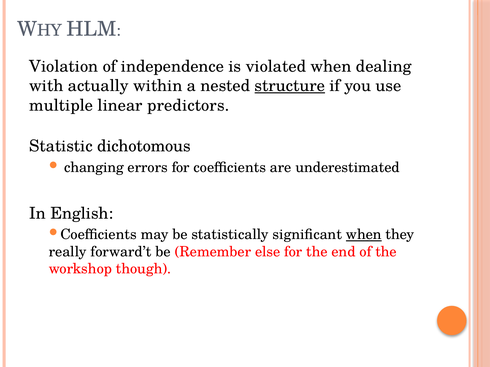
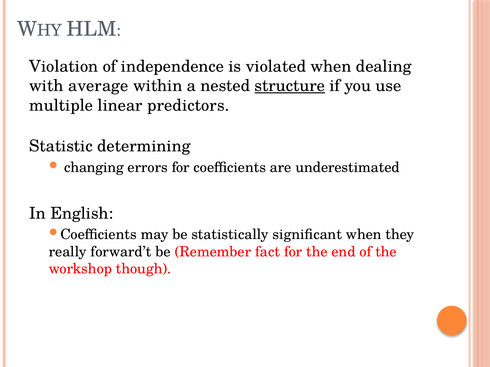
actually: actually -> average
dichotomous: dichotomous -> determining
when at (364, 235) underline: present -> none
else: else -> fact
